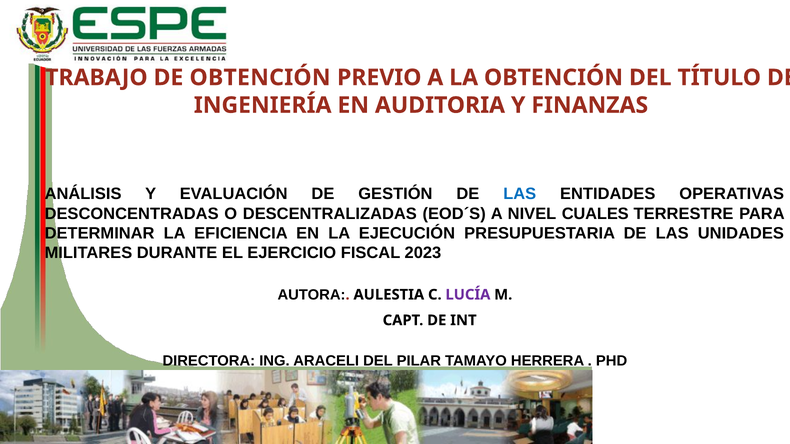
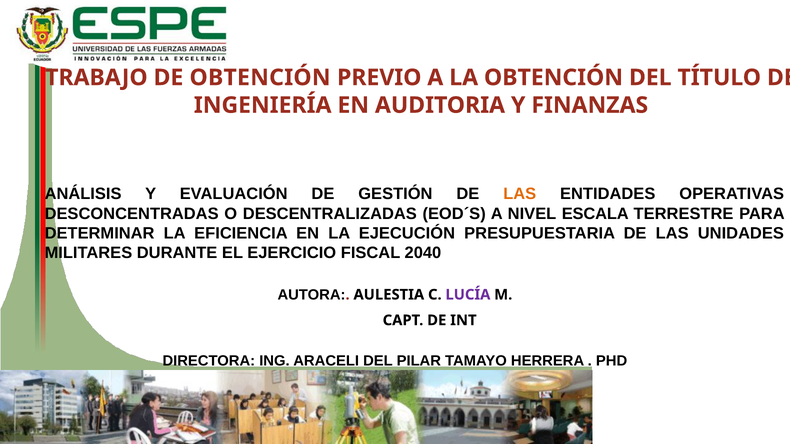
LAS at (520, 194) colour: blue -> orange
CUALES: CUALES -> ESCALA
2023: 2023 -> 2040
